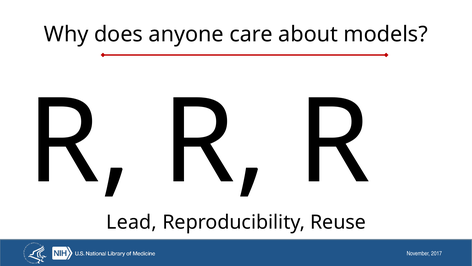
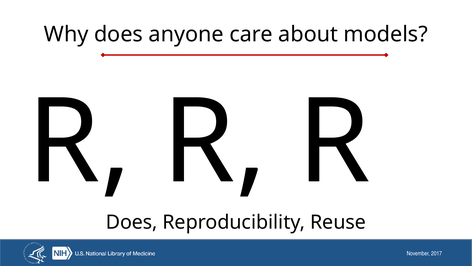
Lead at (132, 222): Lead -> Does
